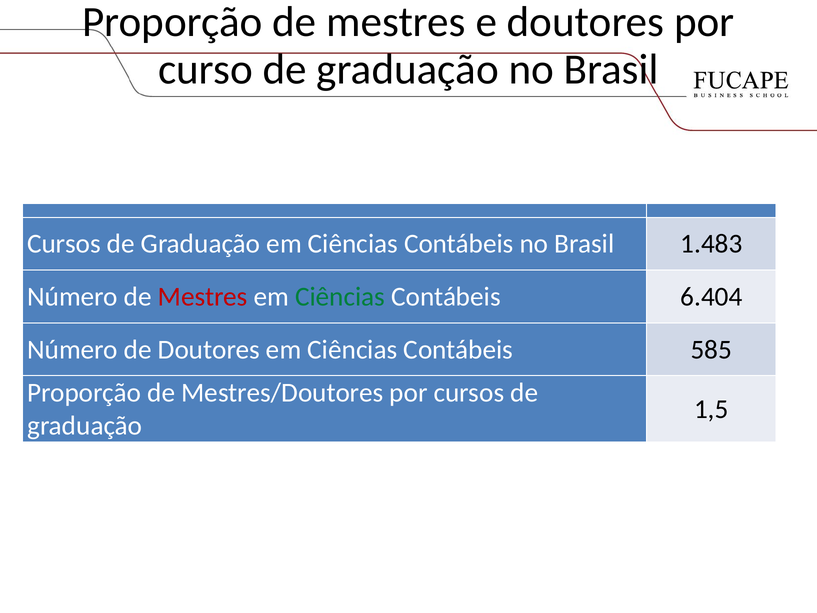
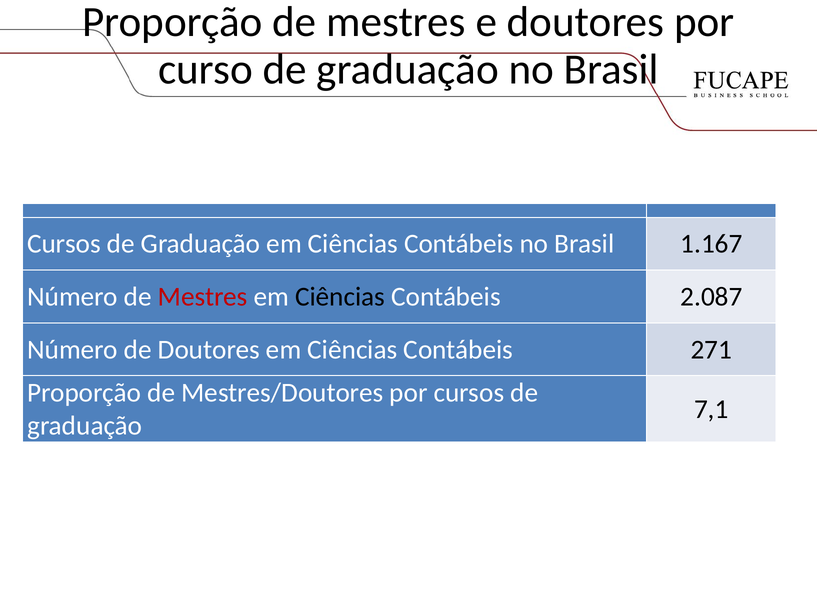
1.483: 1.483 -> 1.167
Ciências at (340, 297) colour: green -> black
6.404: 6.404 -> 2.087
585: 585 -> 271
1,5: 1,5 -> 7,1
